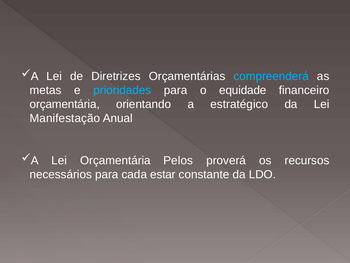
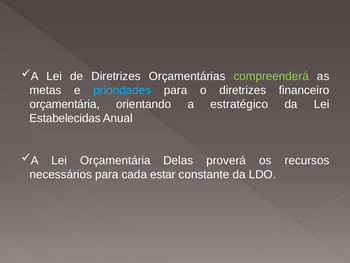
compreenderá colour: light blue -> light green
o equidade: equidade -> diretrizes
Manifestação: Manifestação -> Estabelecidas
Pelos: Pelos -> Delas
